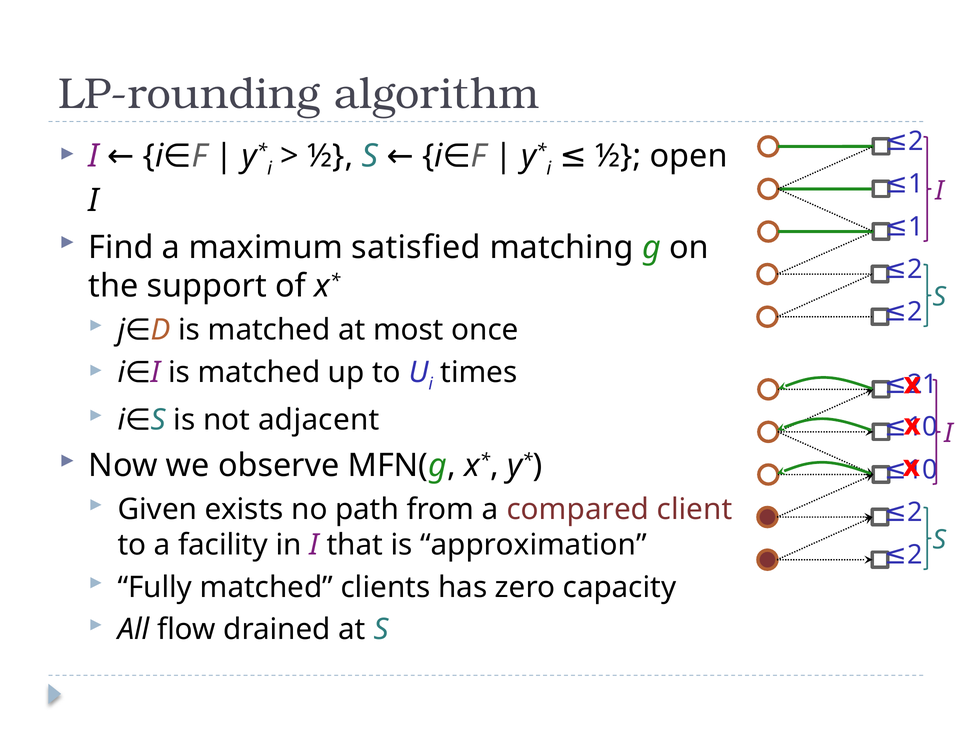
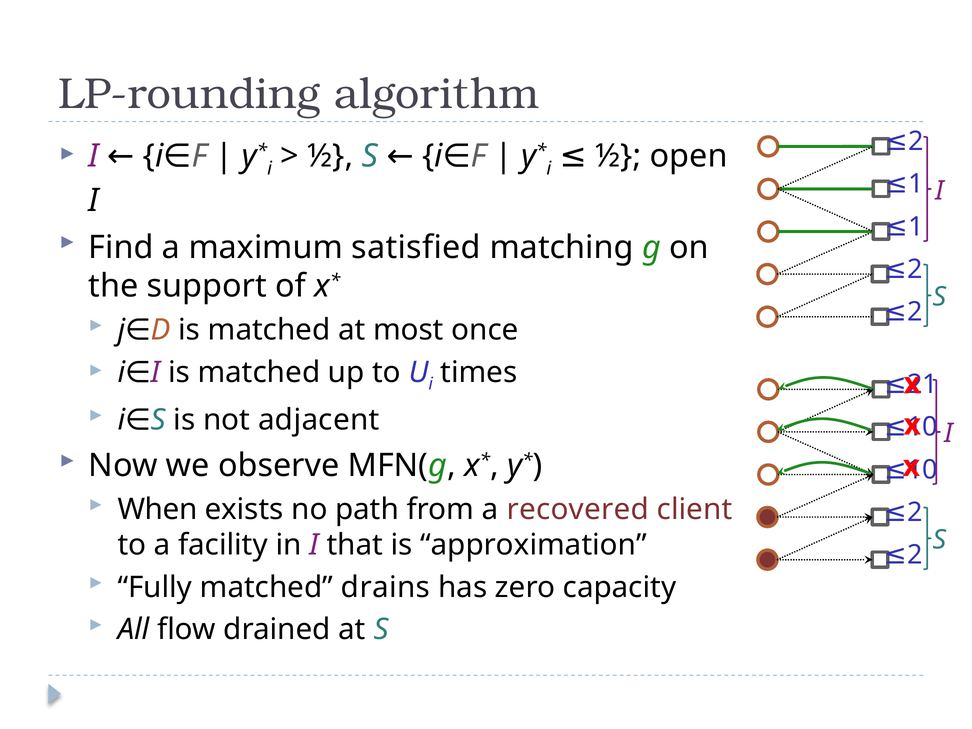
Given: Given -> When
compared: compared -> recovered
clients: clients -> drains
